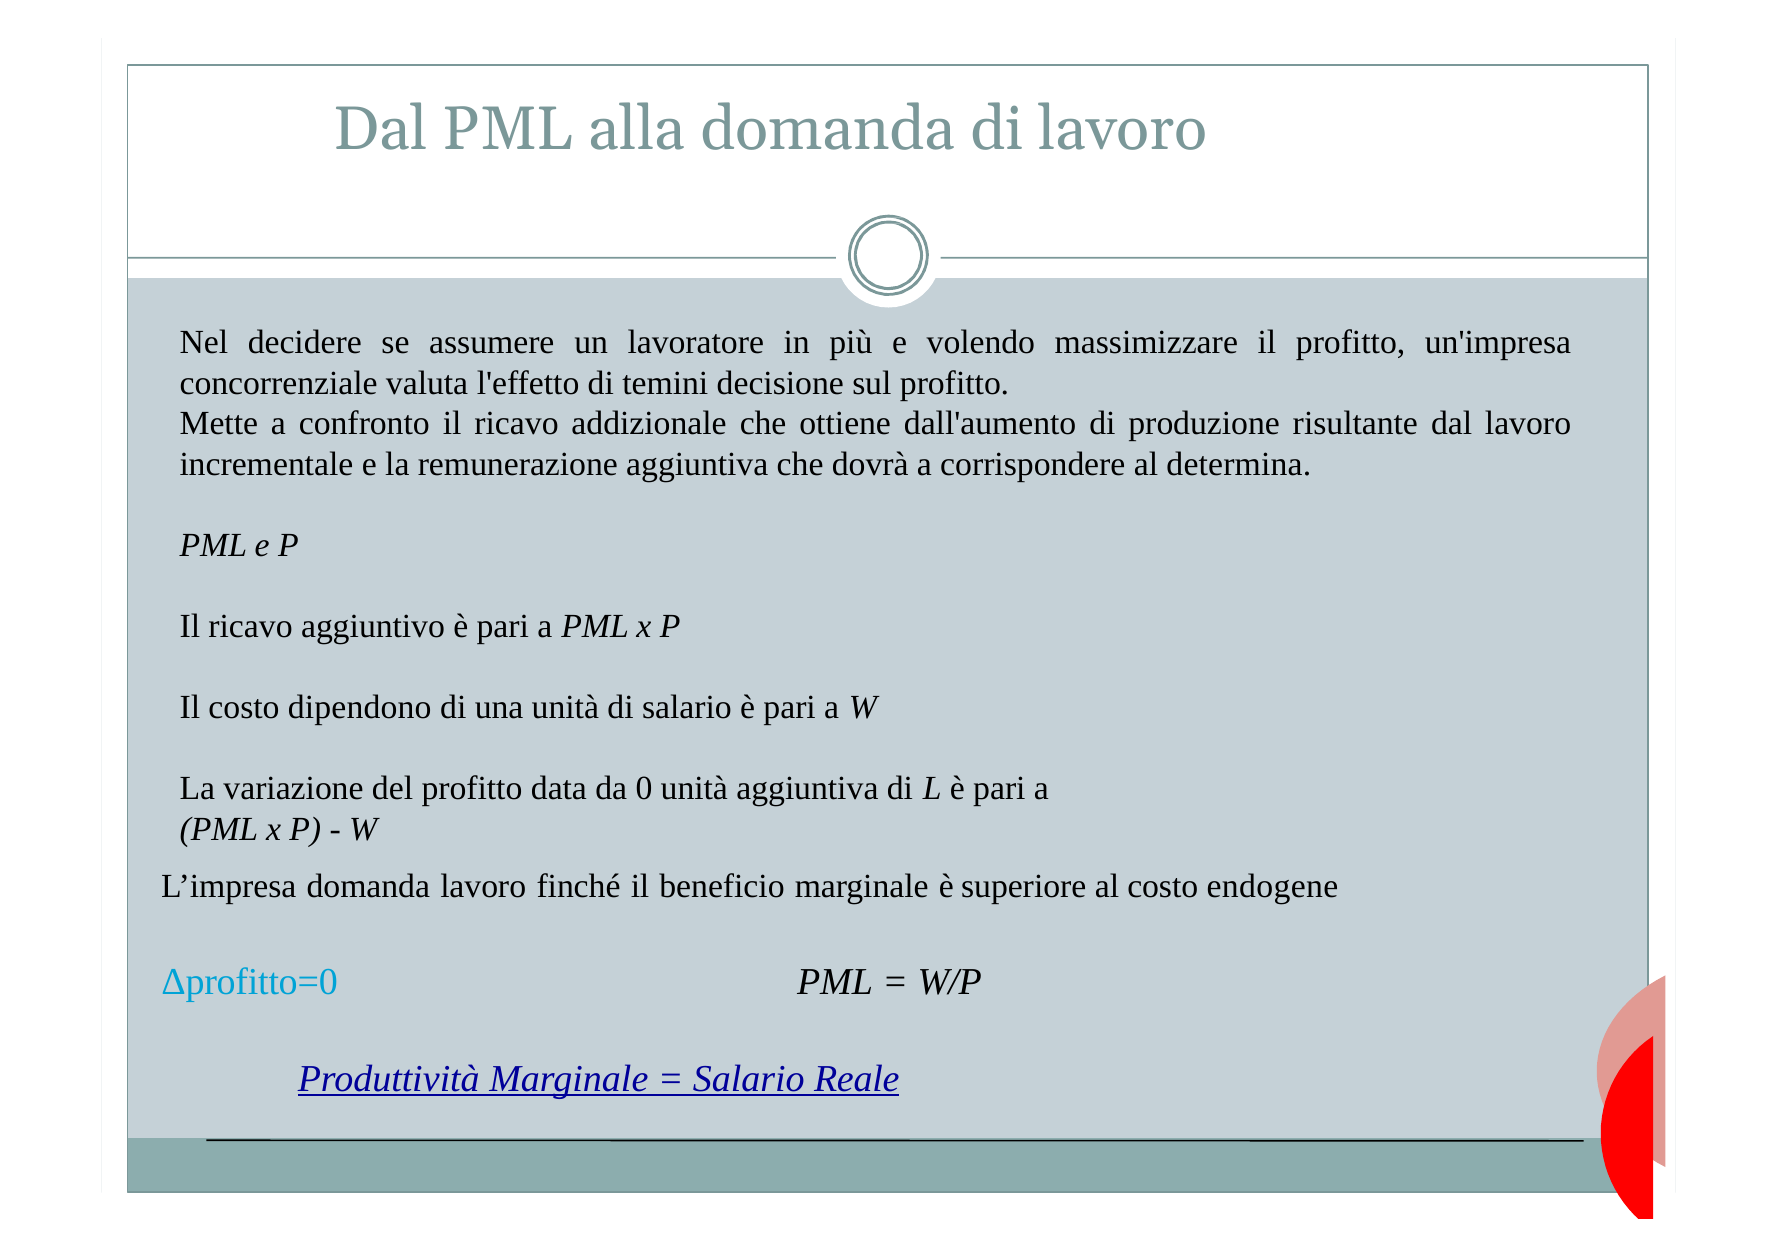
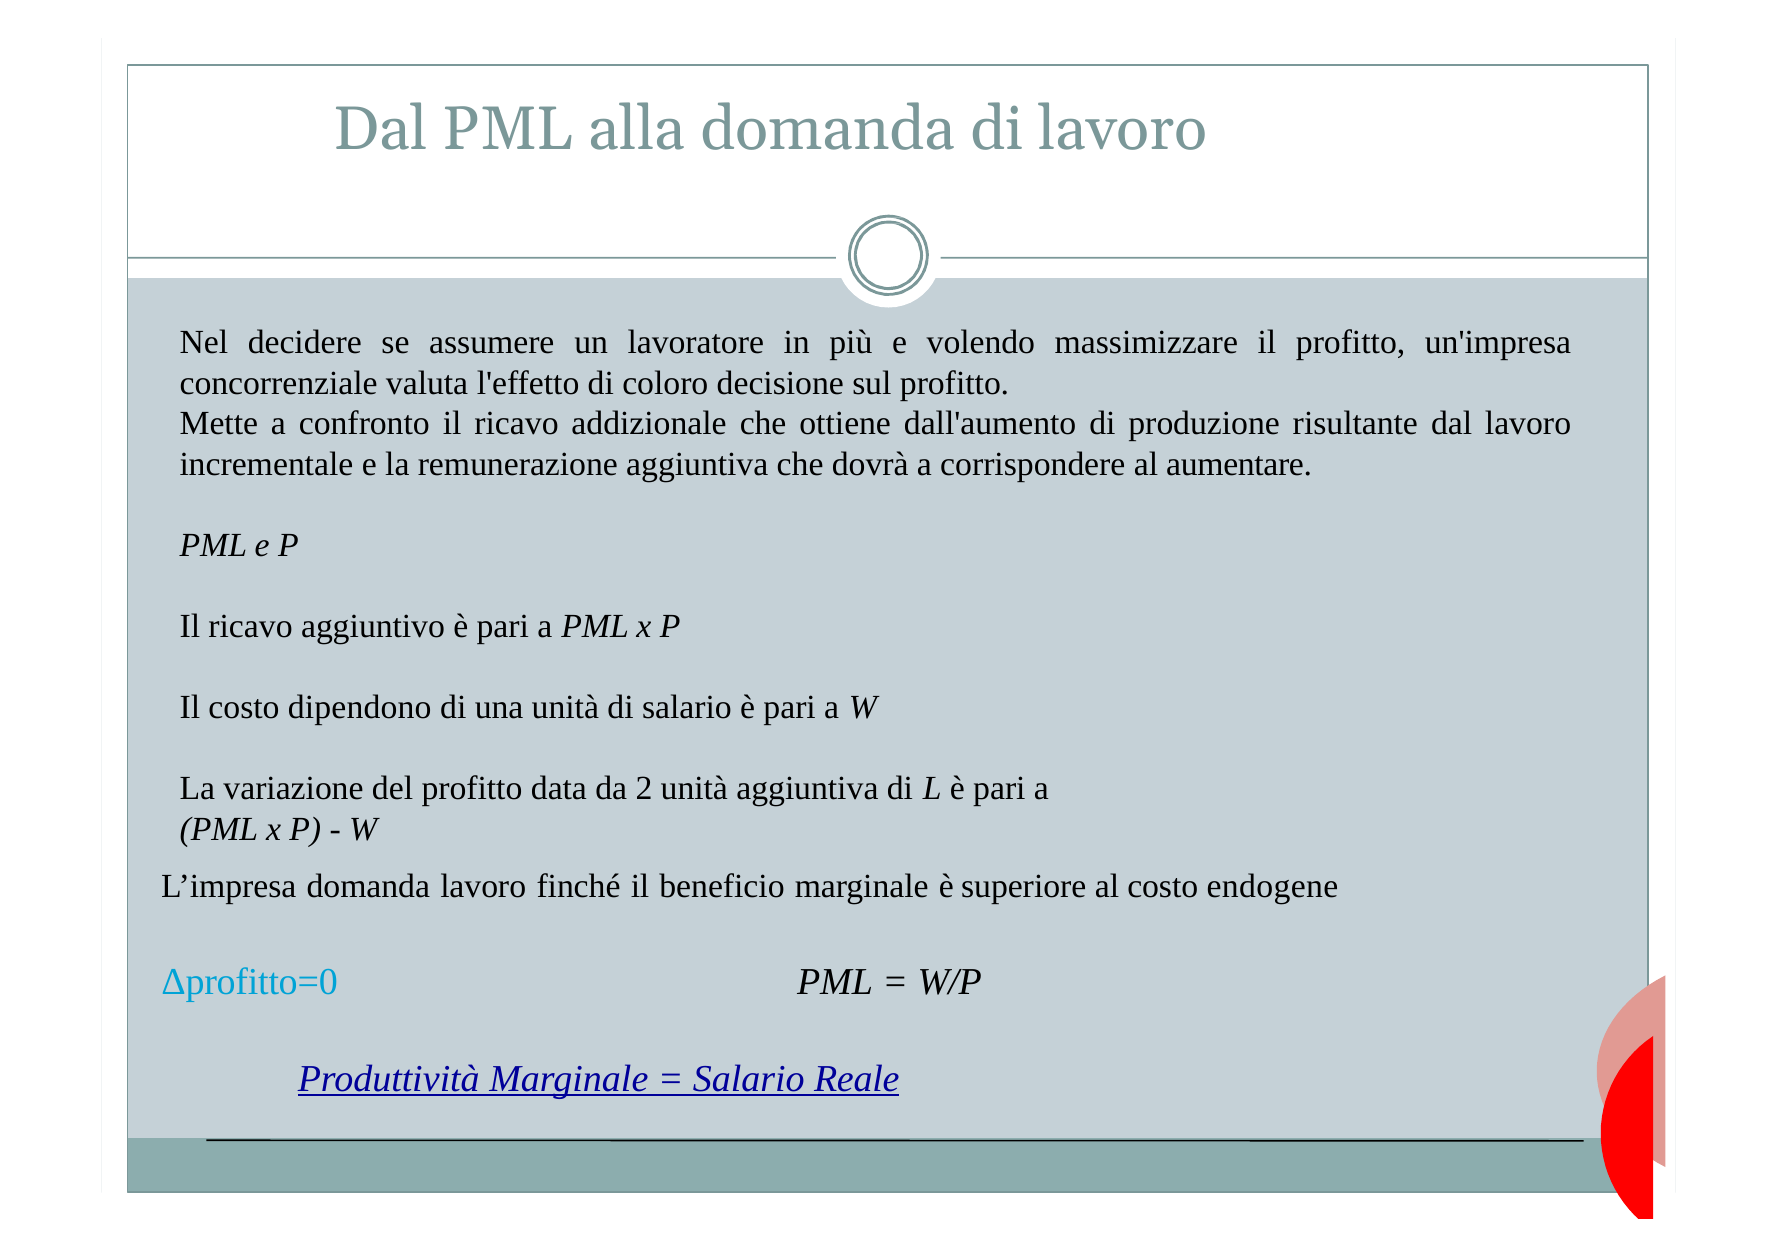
temini: temini -> coloro
determina: determina -> aumentare
0: 0 -> 2
